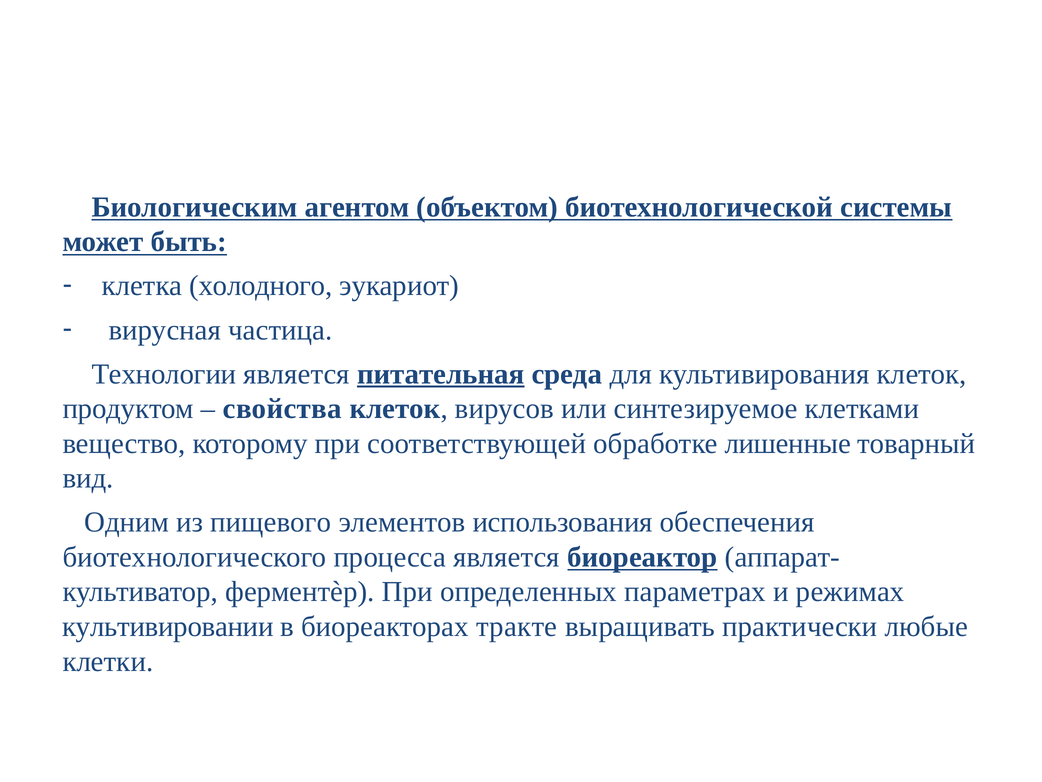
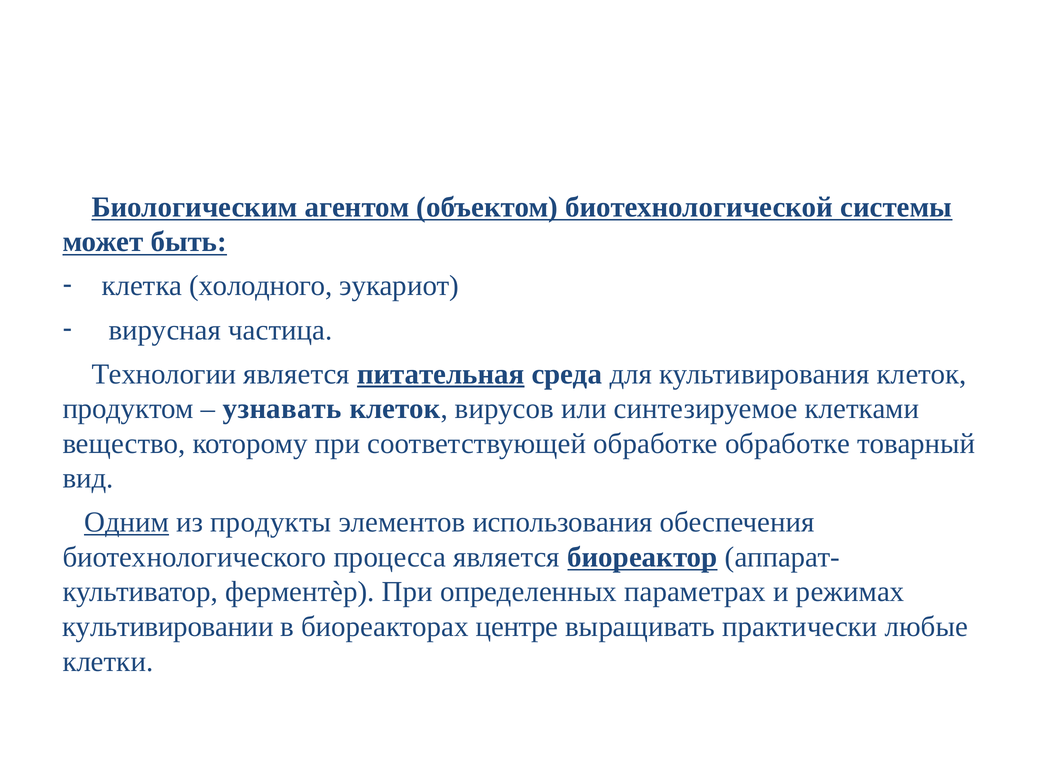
свойства: свойства -> узнавать
обработке лишенные: лишенные -> обработке
Одним underline: none -> present
пищевого: пищевого -> продукты
тракте: тракте -> центре
